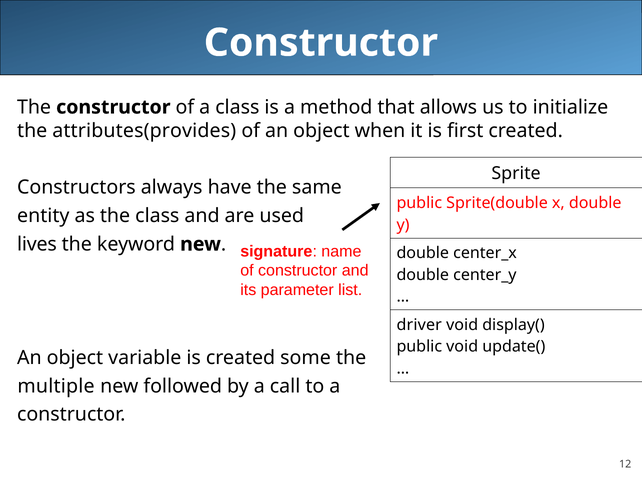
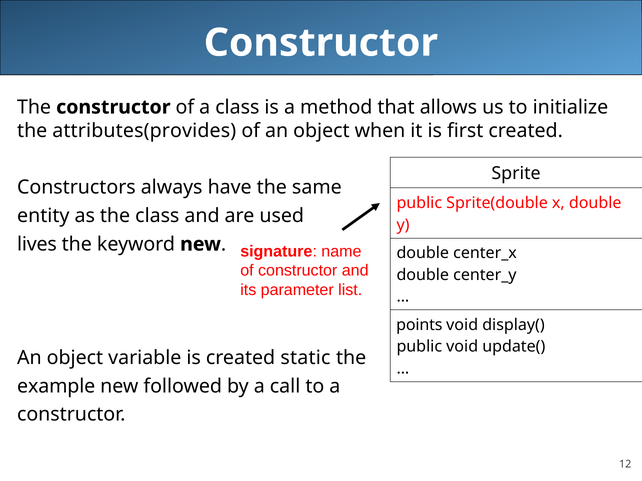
driver: driver -> points
some: some -> static
multiple: multiple -> example
